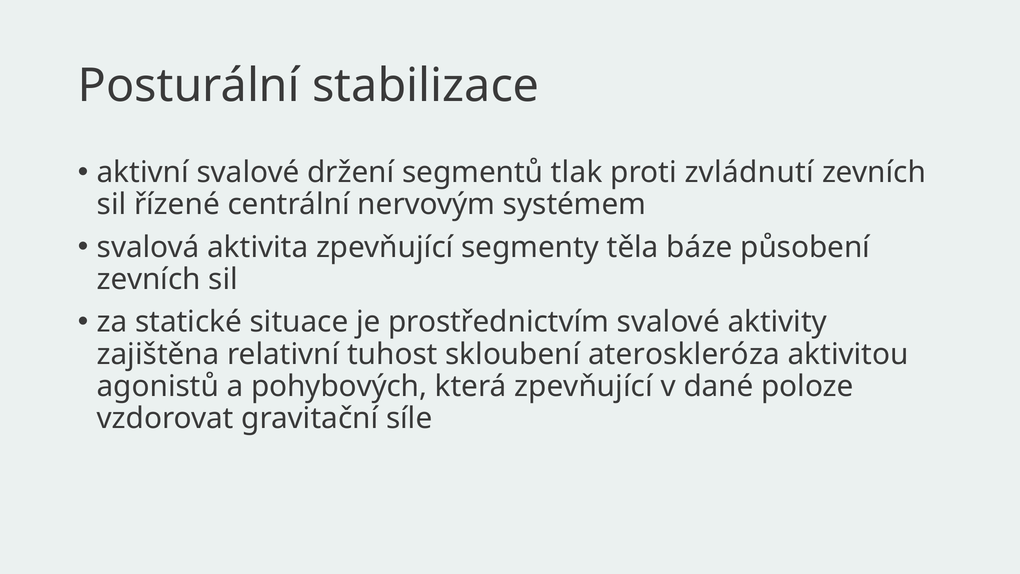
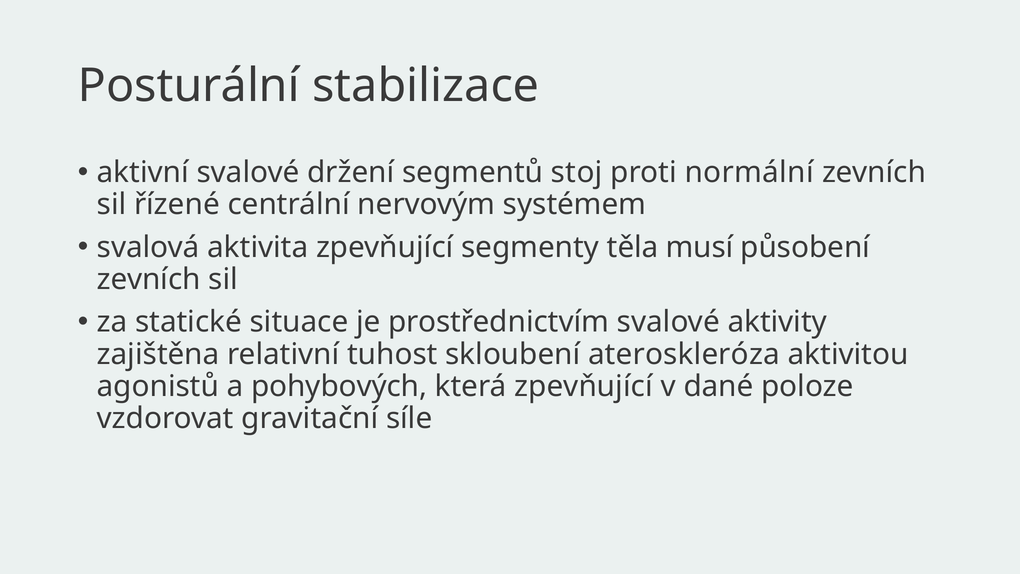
tlak: tlak -> stoj
zvládnutí: zvládnutí -> normální
báze: báze -> musí
